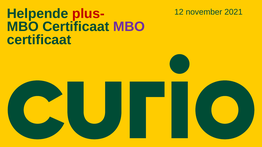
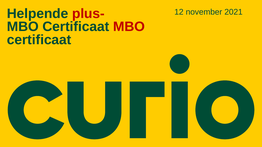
MBO at (129, 27) colour: purple -> red
